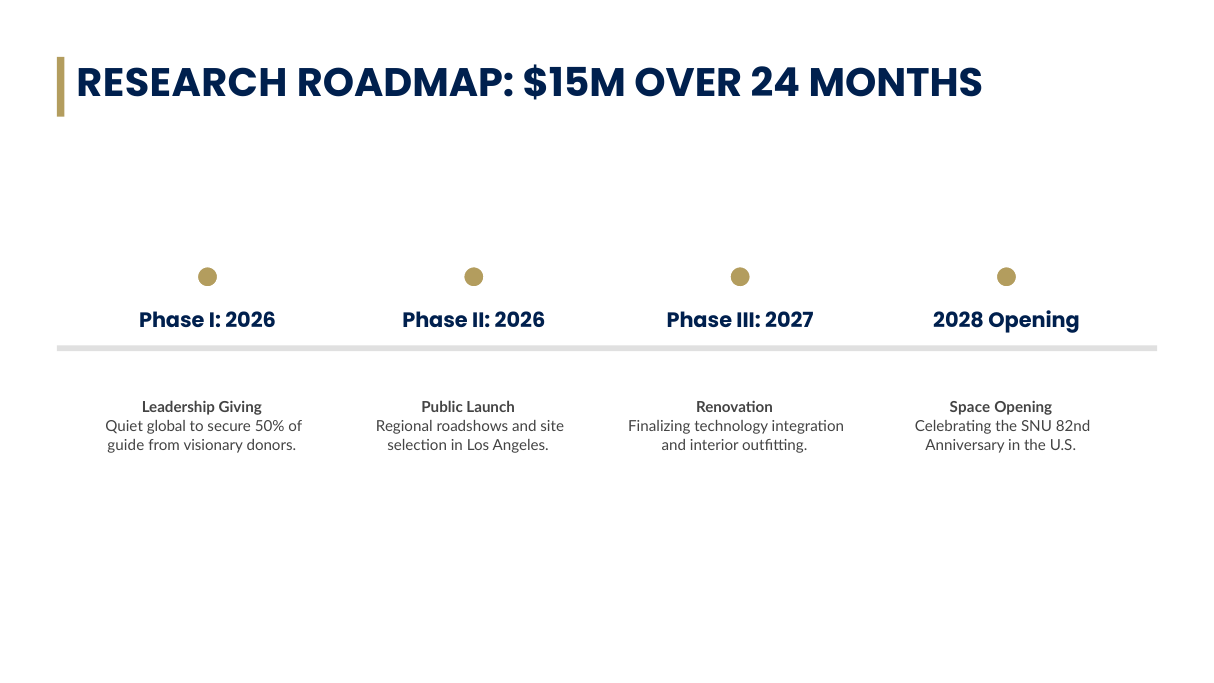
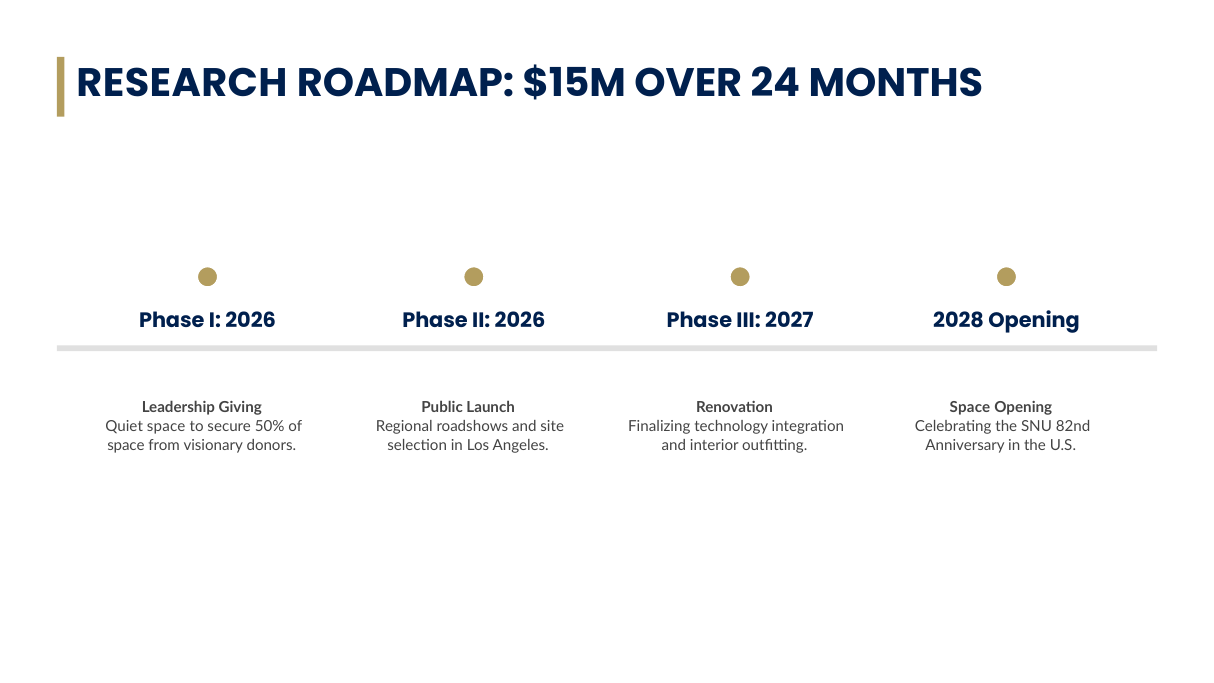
Quiet global: global -> space
guide at (126, 446): guide -> space
